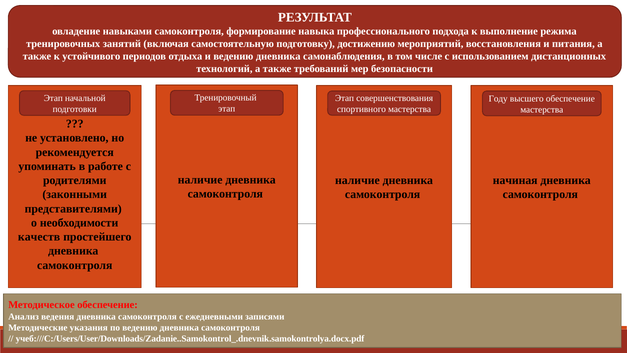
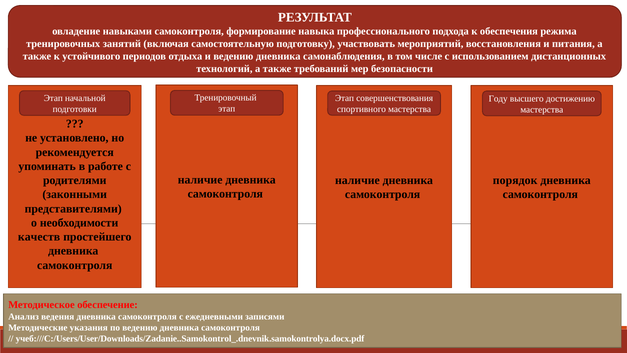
выполнение: выполнение -> обеспечения
достижению: достижению -> участвовать
высшего обеспечение: обеспечение -> достижению
начиная: начиная -> порядок
